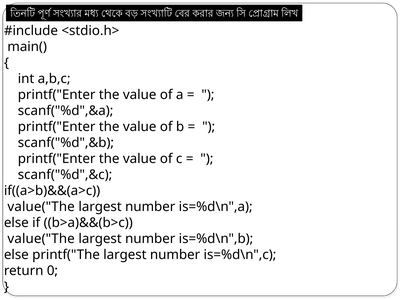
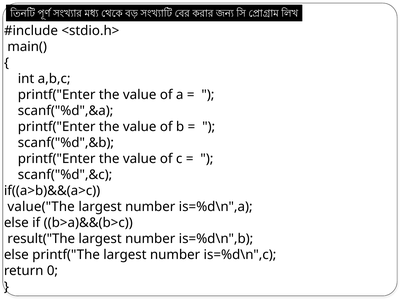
value("The at (41, 239): value("The -> result("The
